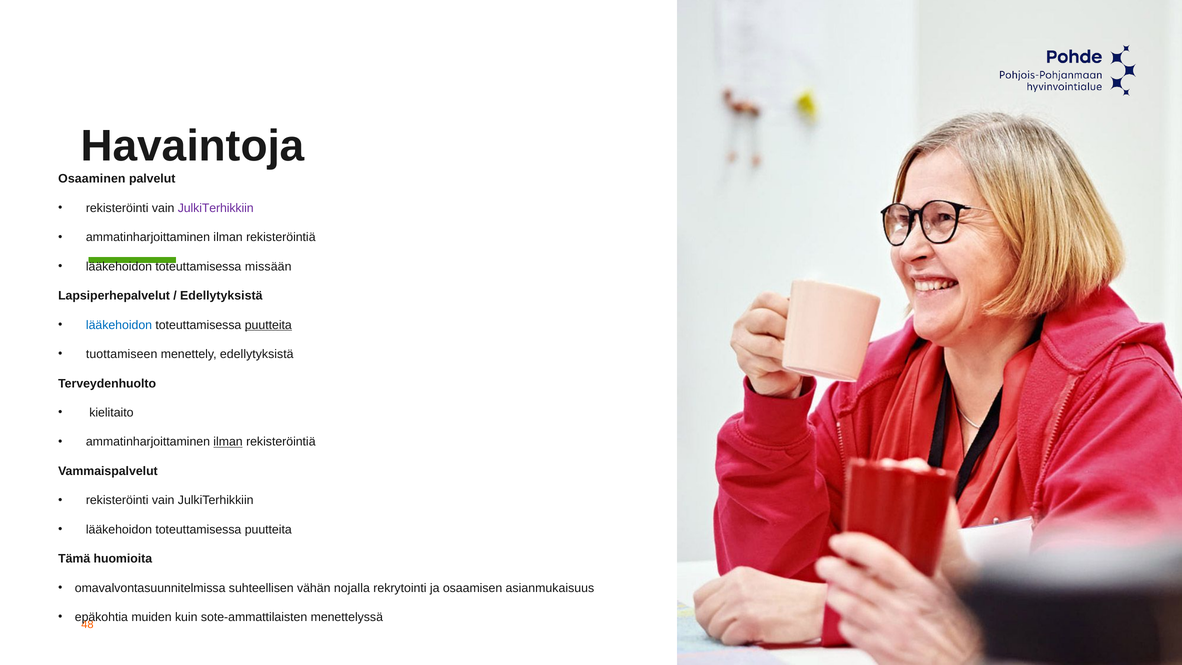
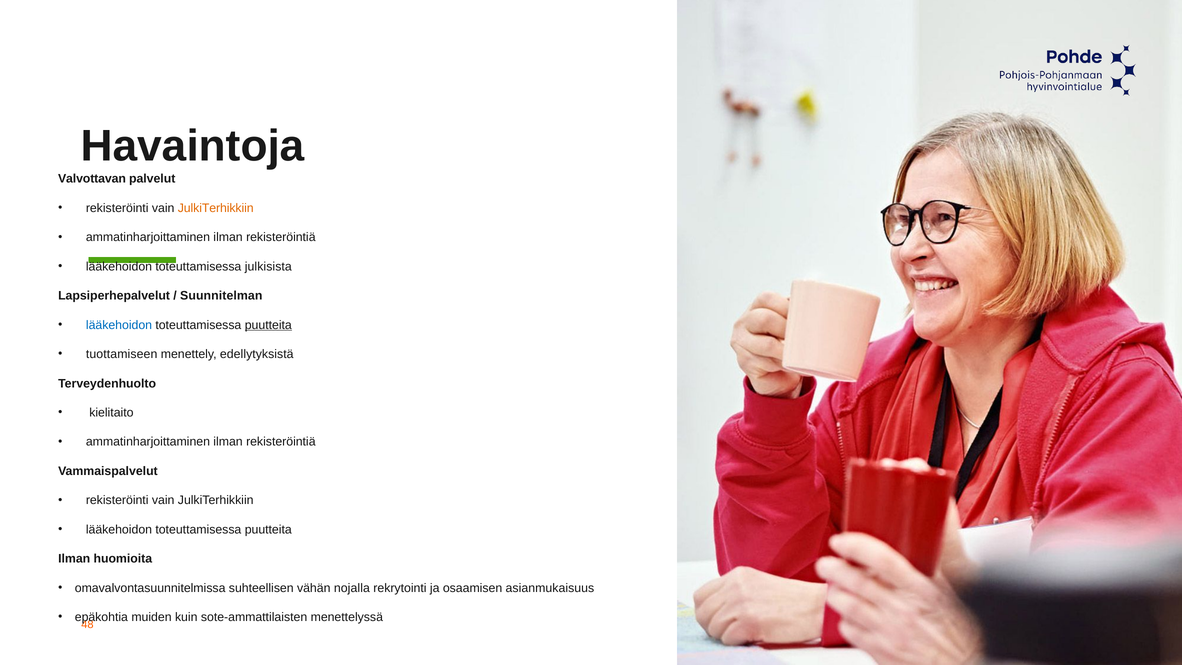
Osaaminen: Osaaminen -> Valvottavan
JulkiTerhikkiin at (216, 208) colour: purple -> orange
missään: missään -> julkisista
Edellytyksistä at (221, 296): Edellytyksistä -> Suunnitelman
ilman at (228, 442) underline: present -> none
Tämä at (74, 559): Tämä -> Ilman
